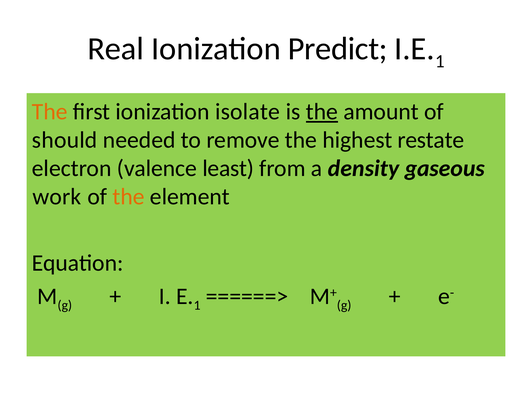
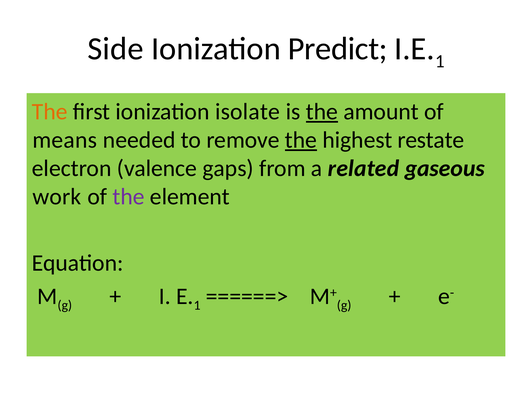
Real: Real -> Side
should: should -> means
the at (301, 140) underline: none -> present
least: least -> gaps
density: density -> related
the at (129, 197) colour: orange -> purple
